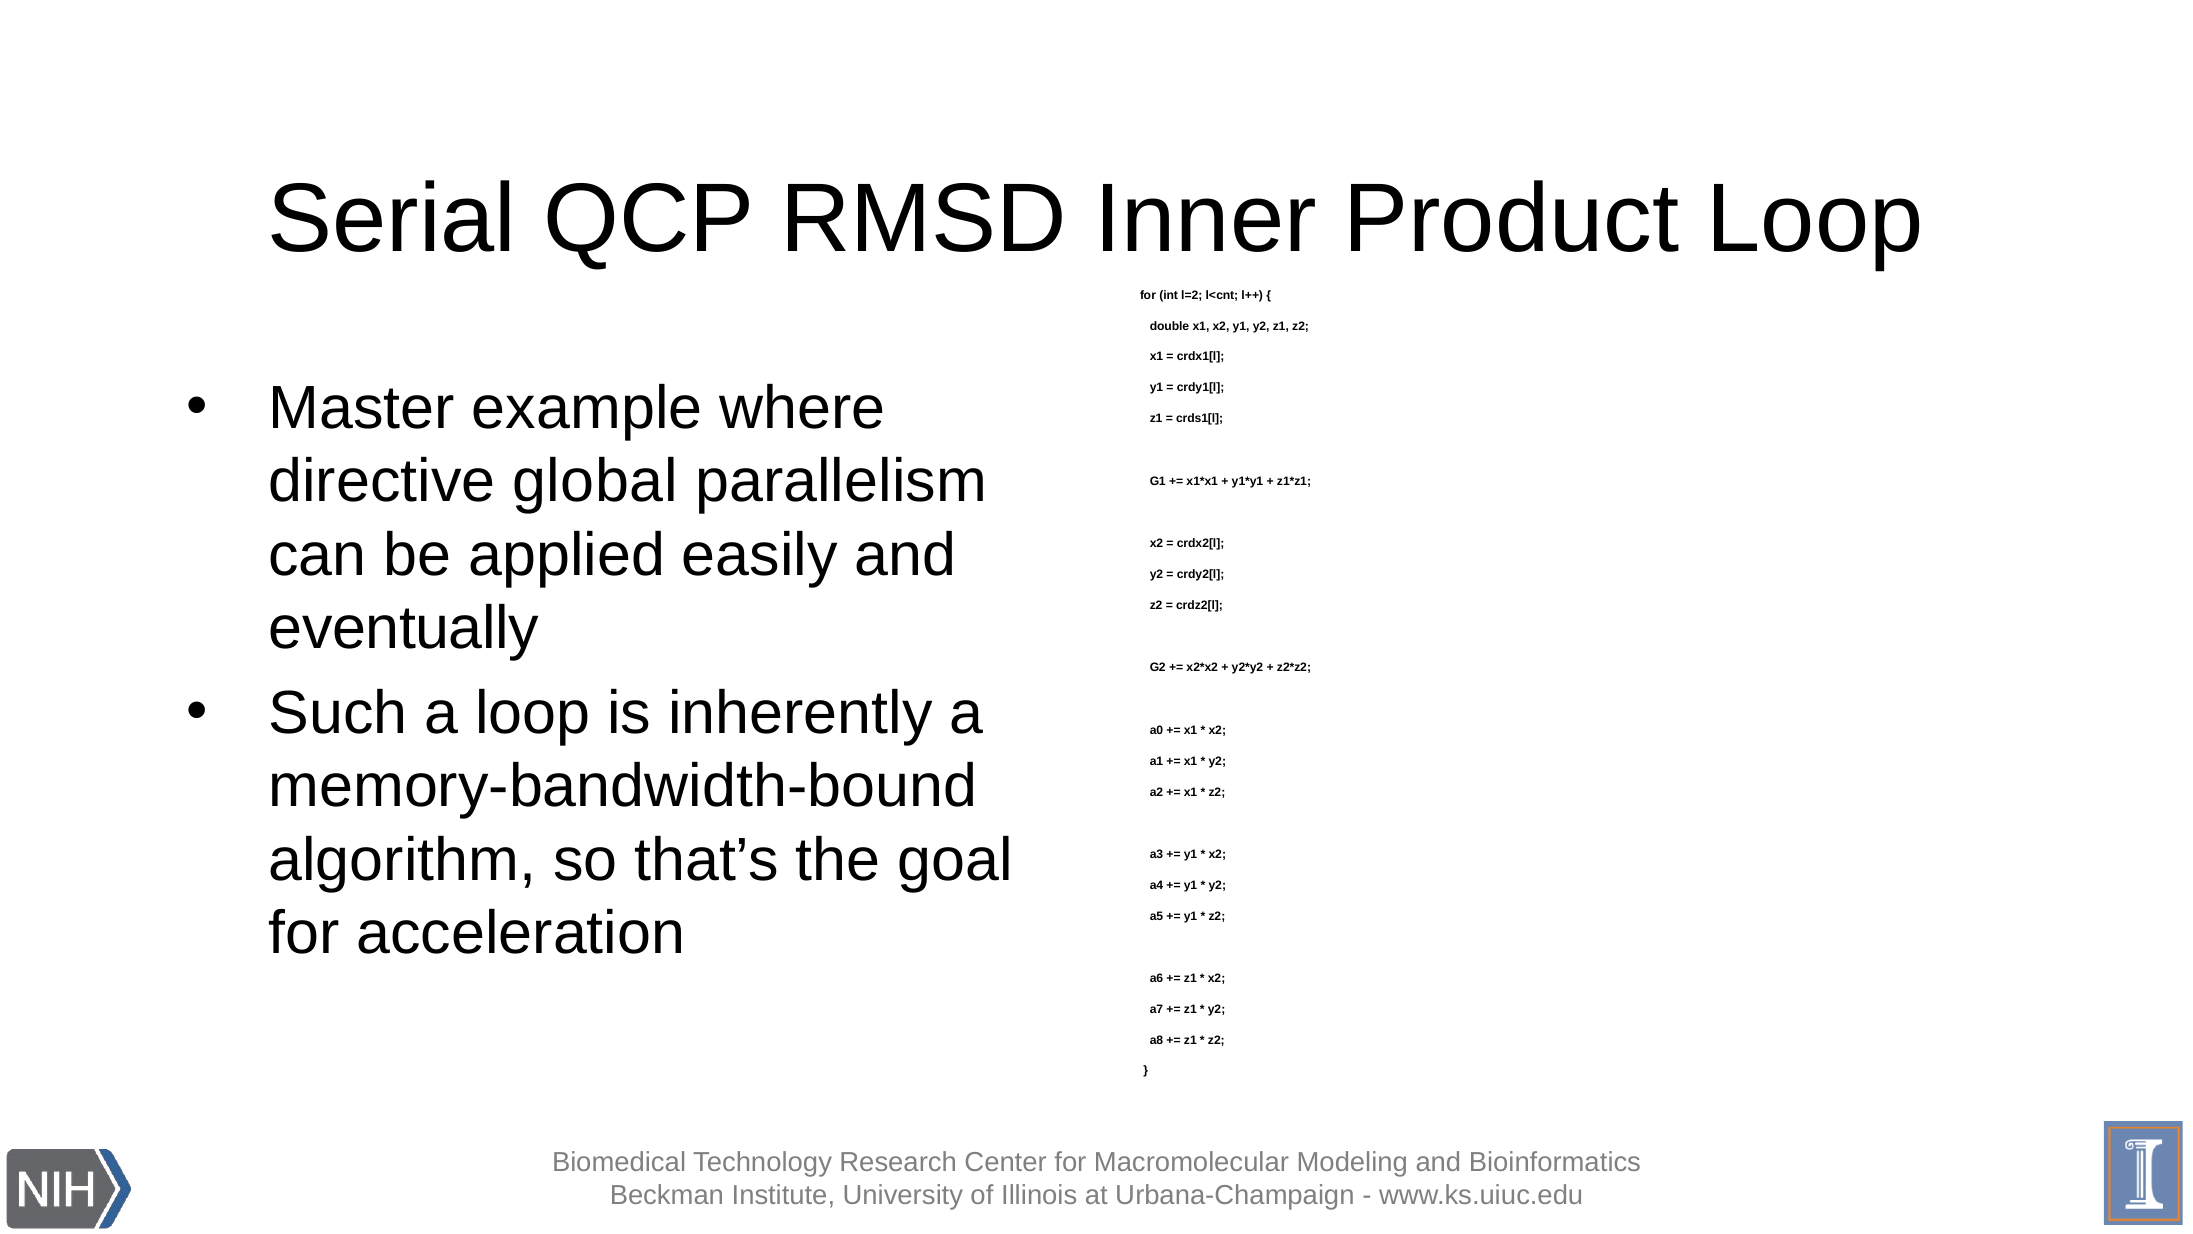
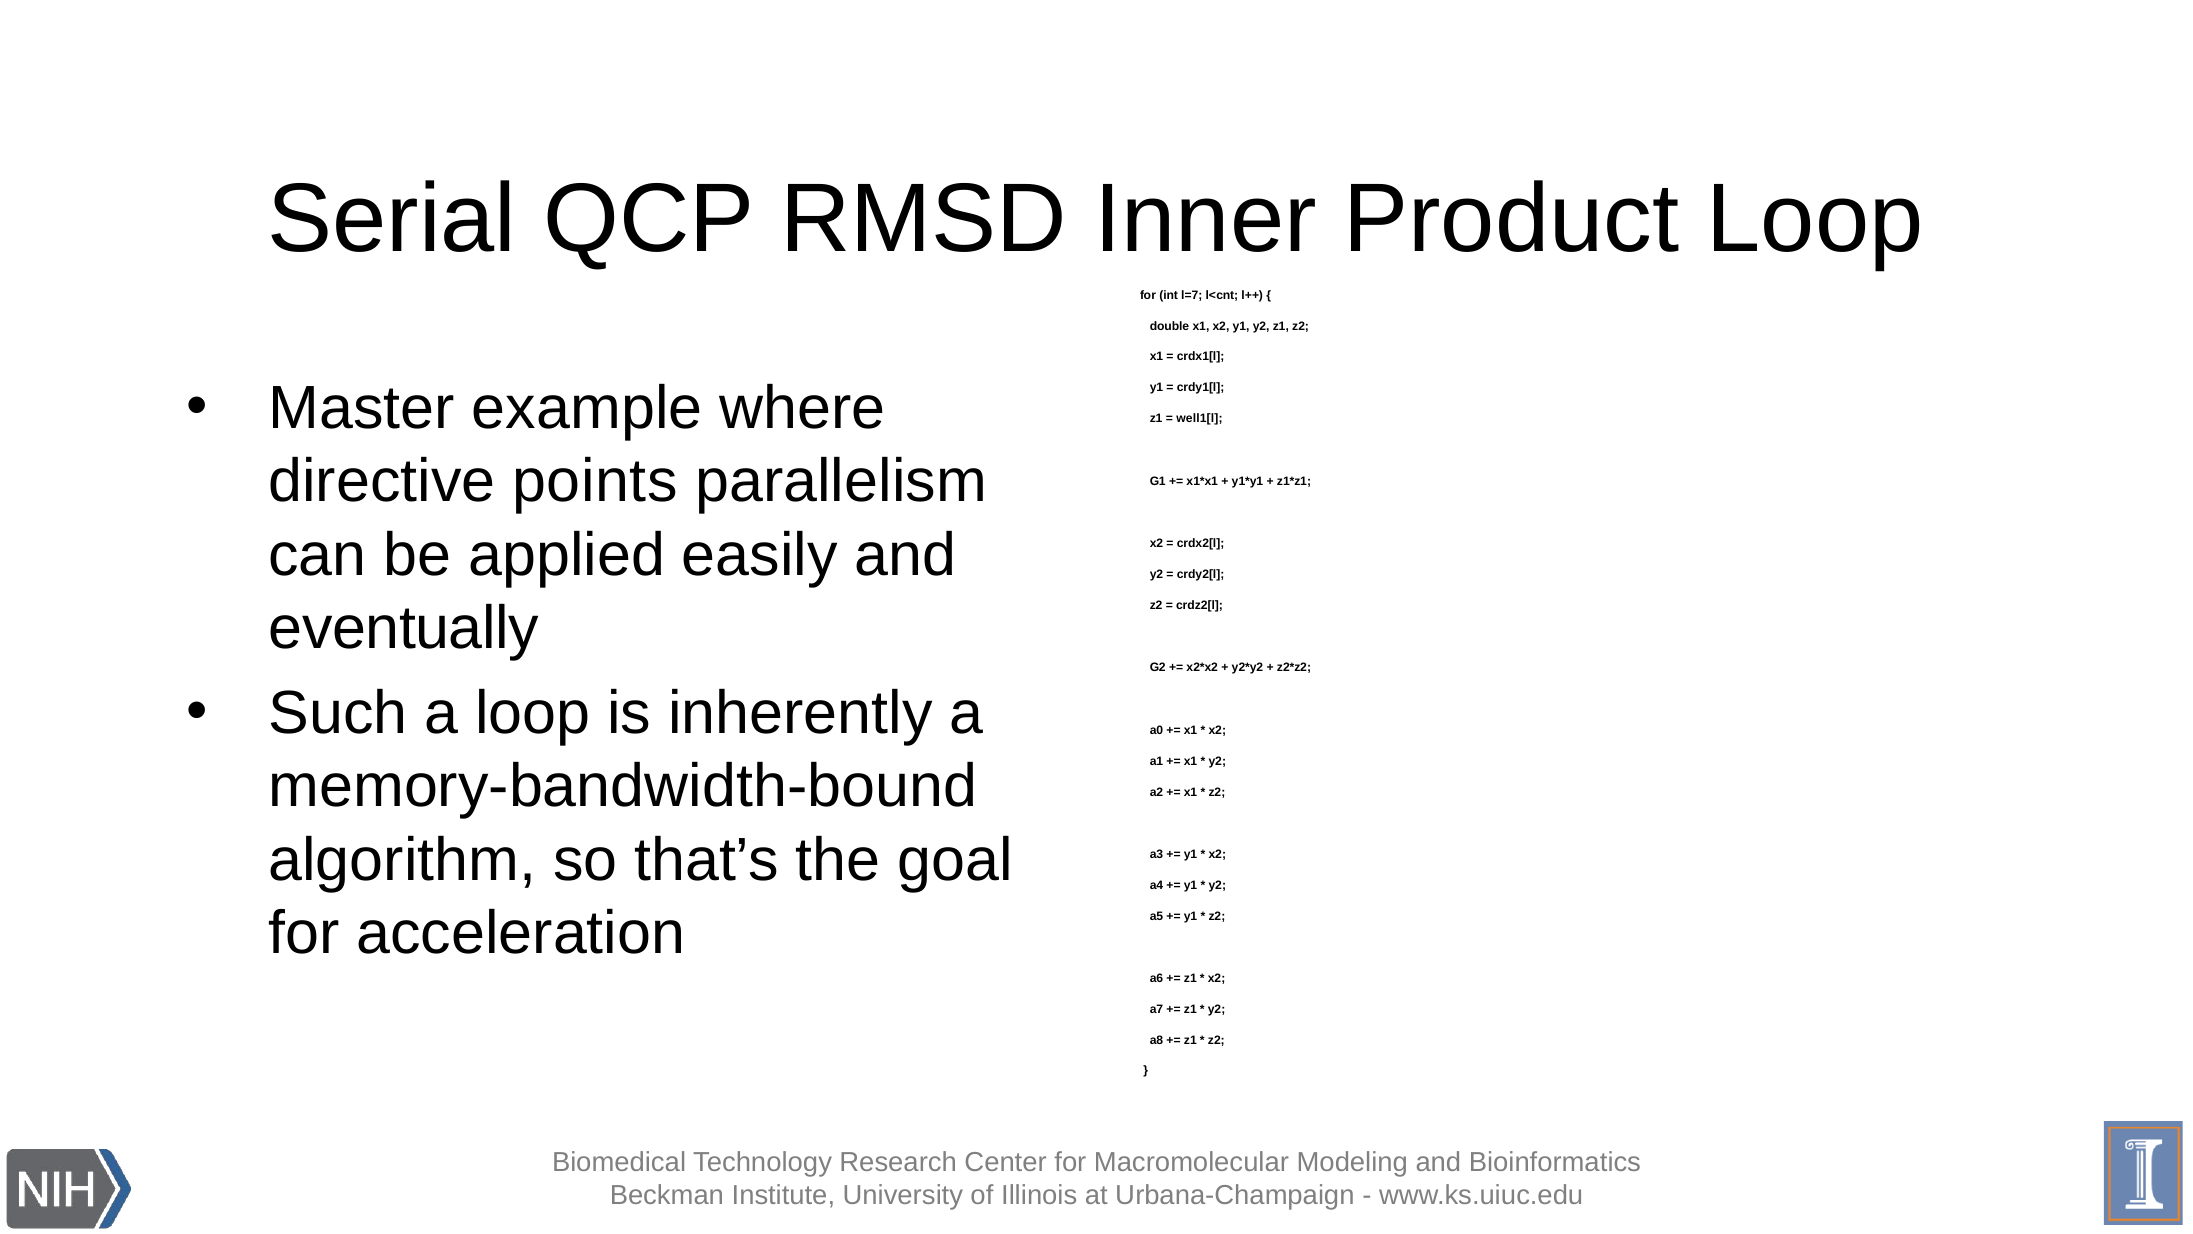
l=2: l=2 -> l=7
crds1[l: crds1[l -> well1[l
global: global -> points
